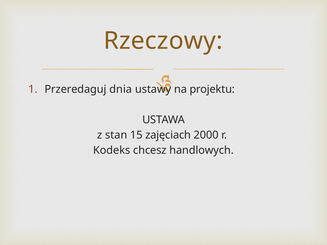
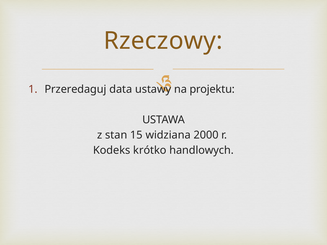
dnia: dnia -> data
zajęciach: zajęciach -> widziana
chcesz: chcesz -> krótko
